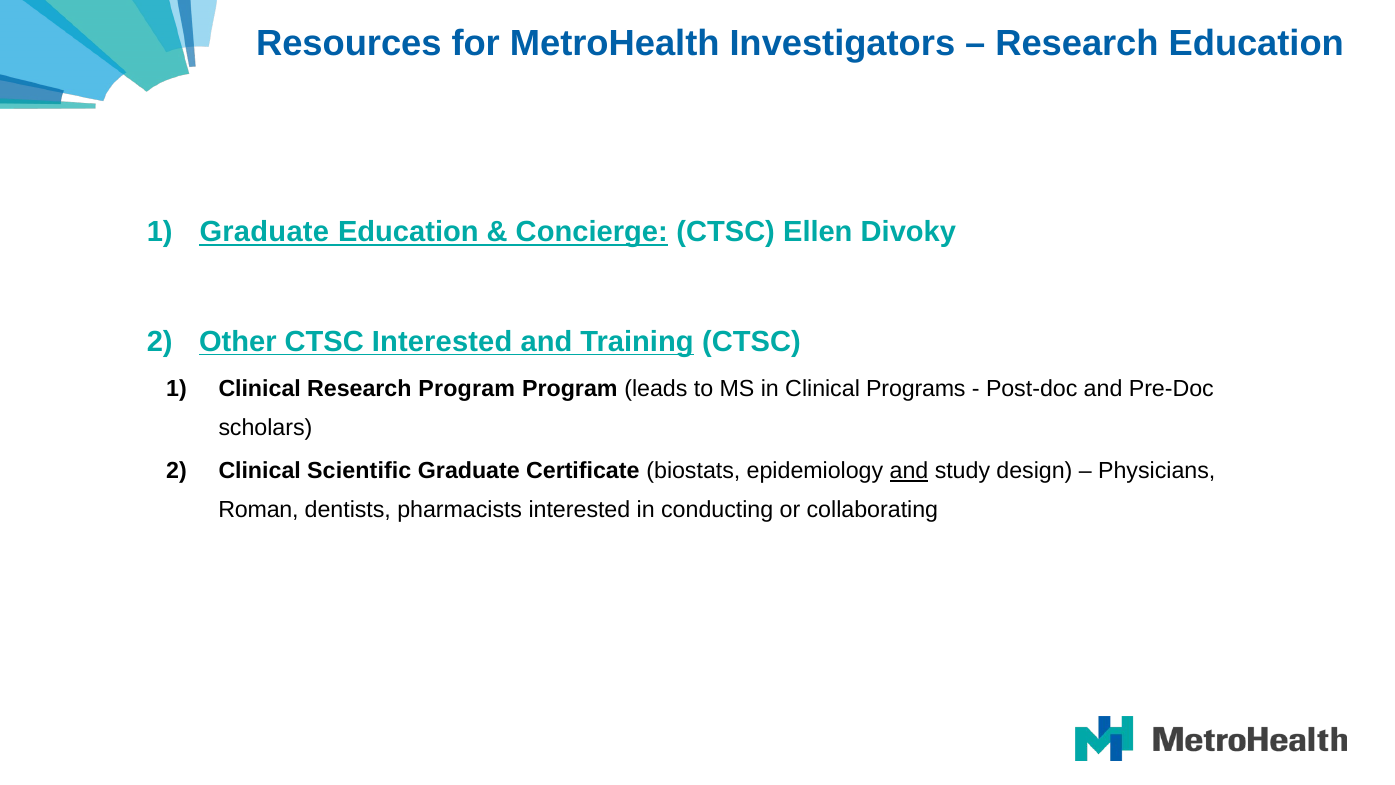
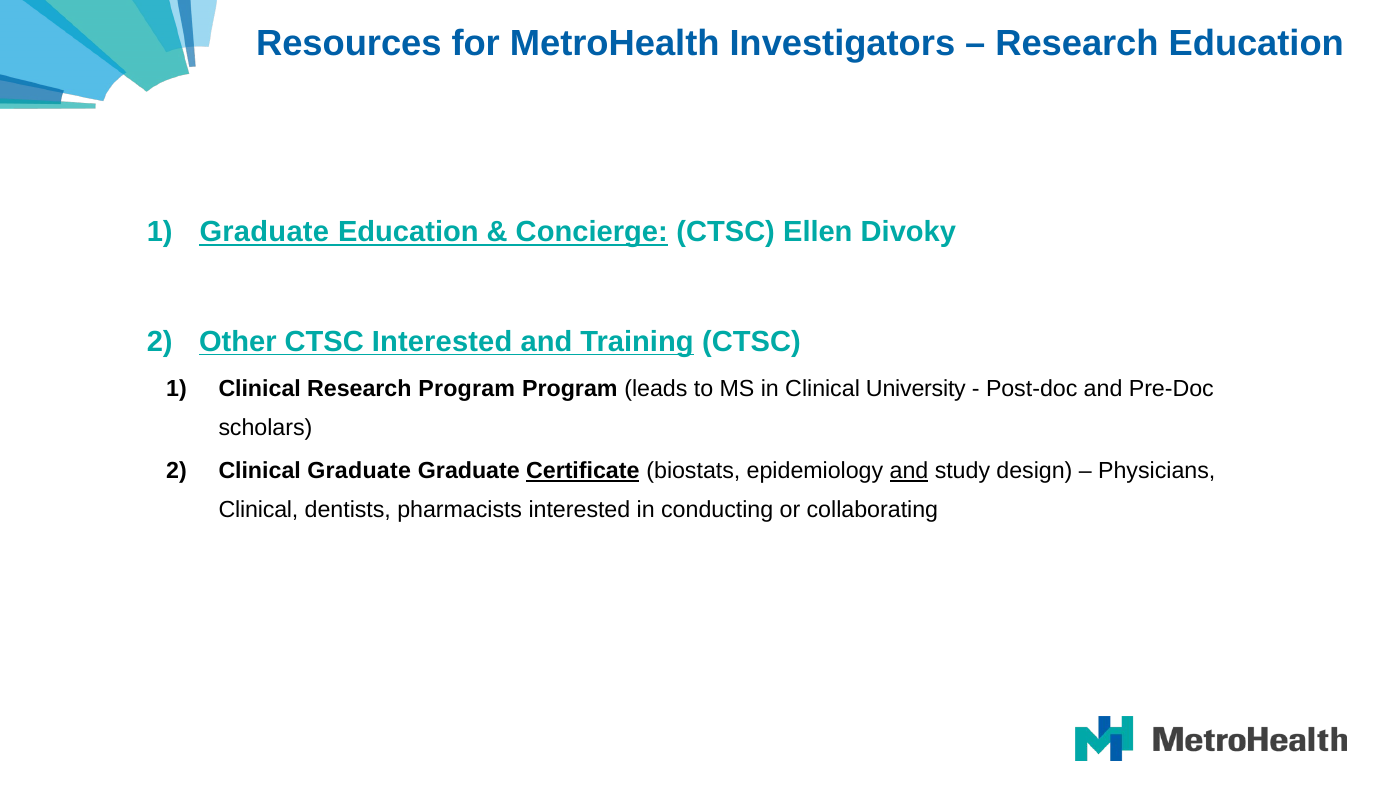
Programs: Programs -> University
Clinical Scientific: Scientific -> Graduate
Certificate underline: none -> present
Roman at (258, 510): Roman -> Clinical
